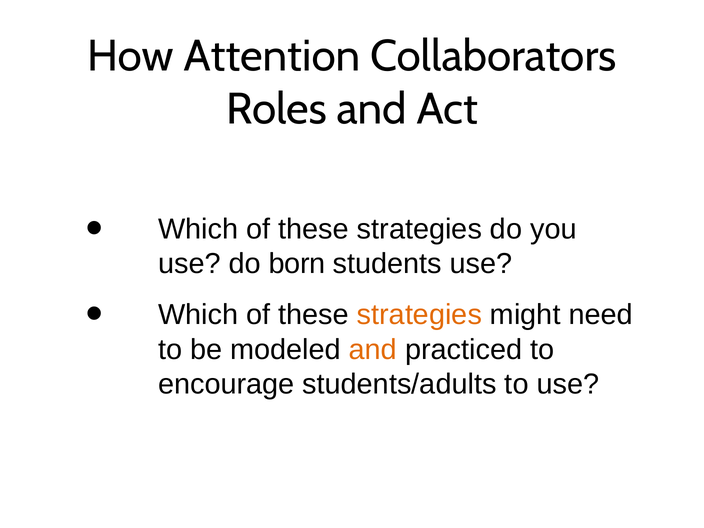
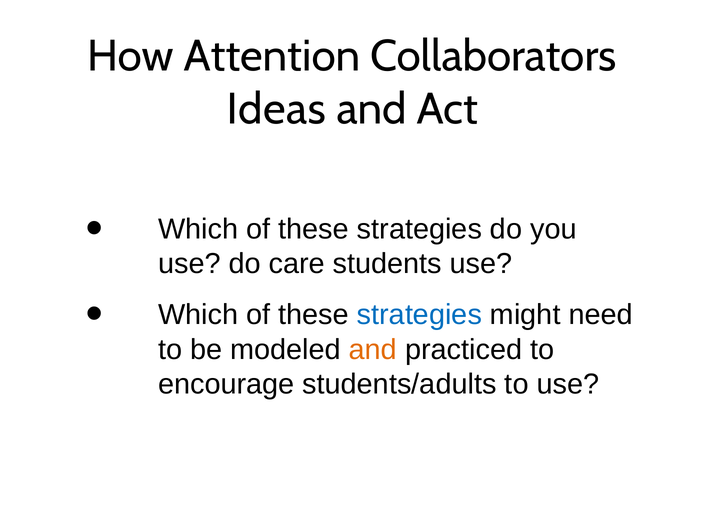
Roles: Roles -> Ideas
born: born -> care
strategies at (419, 315) colour: orange -> blue
